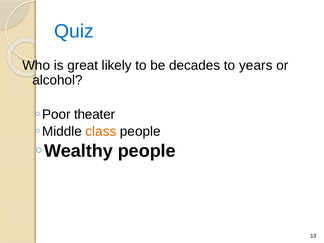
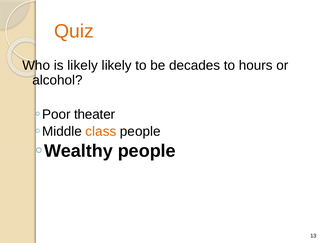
Quiz colour: blue -> orange
is great: great -> likely
years: years -> hours
